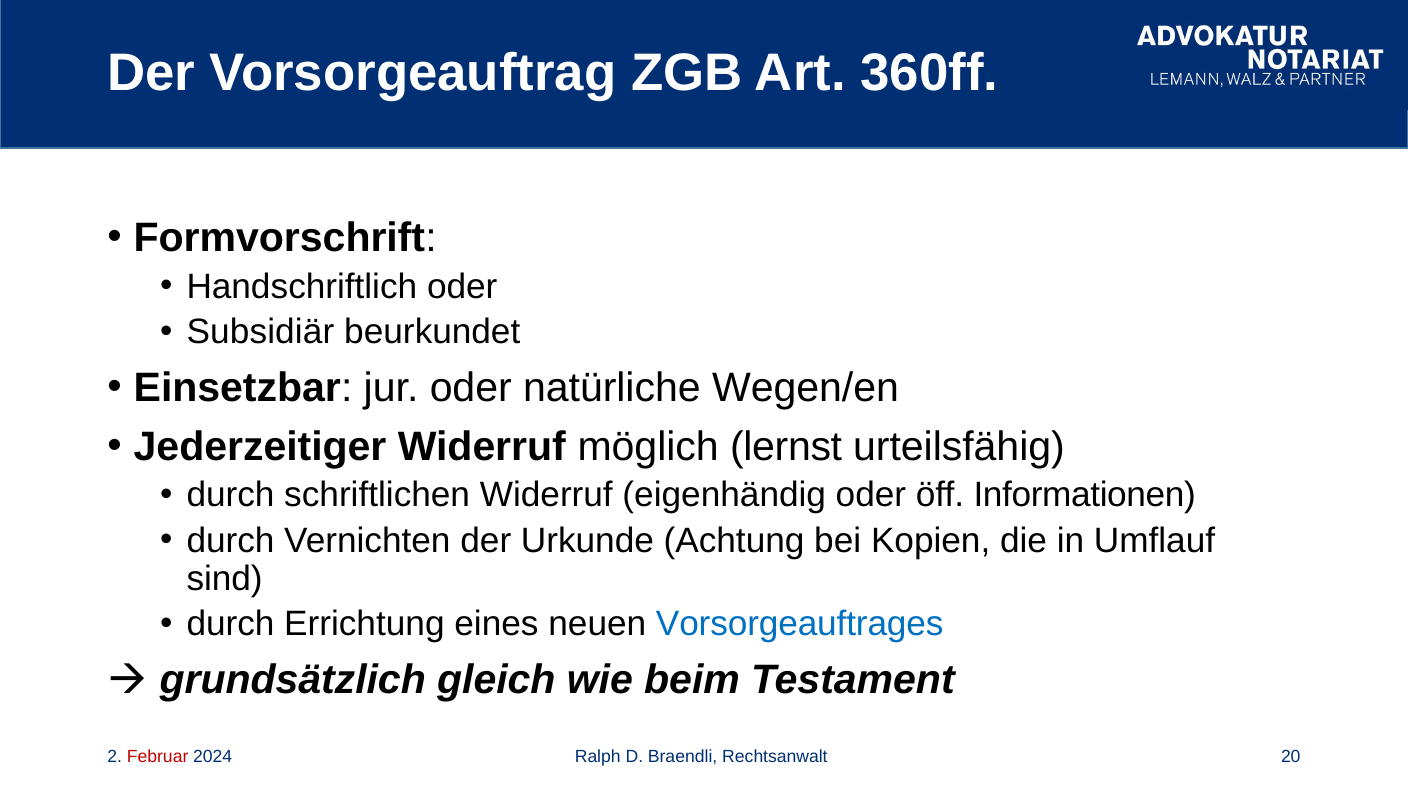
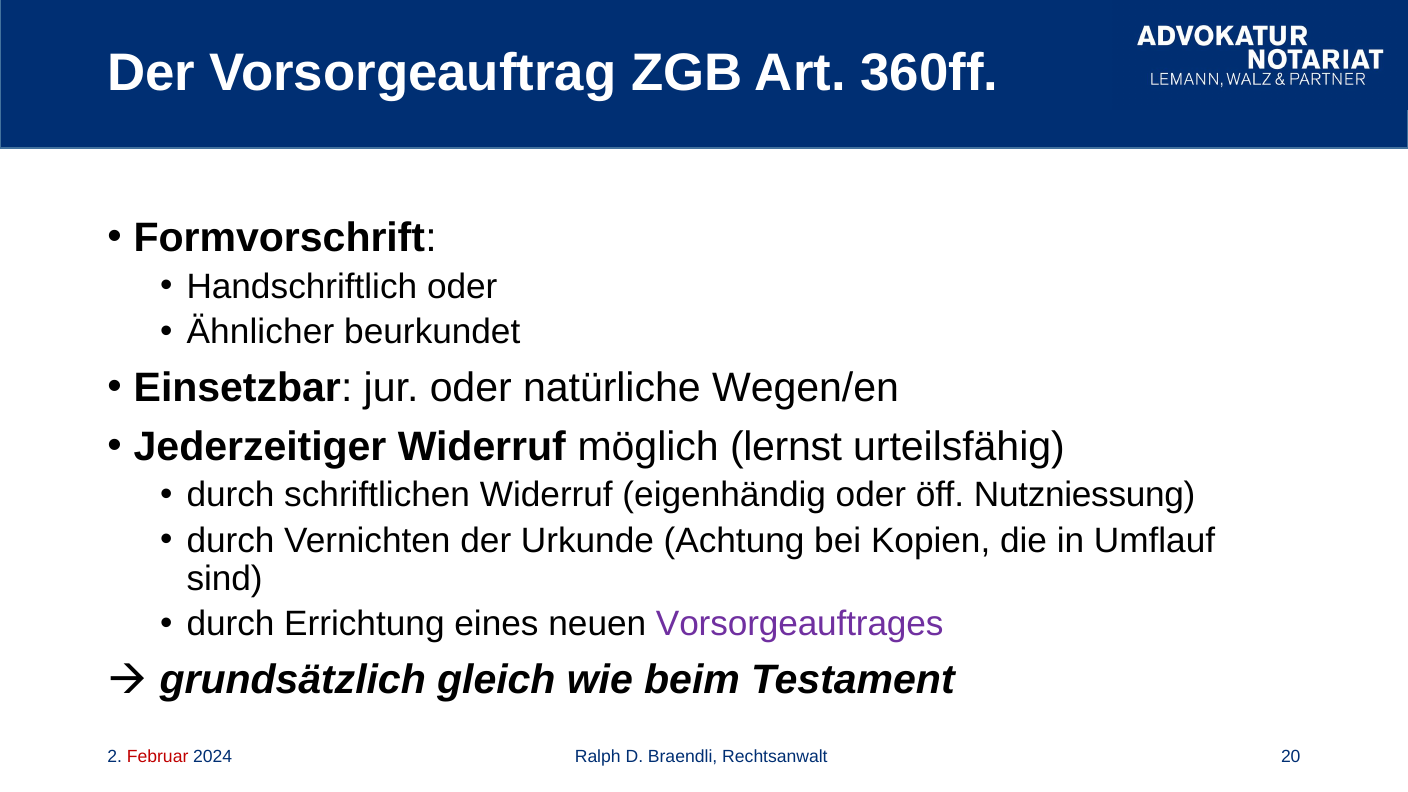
Subsidiär: Subsidiär -> Ähnlicher
Informationen: Informationen -> Nutzniessung
Vorsorgeauftrages colour: blue -> purple
